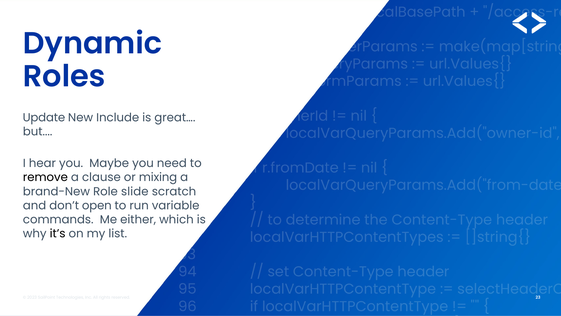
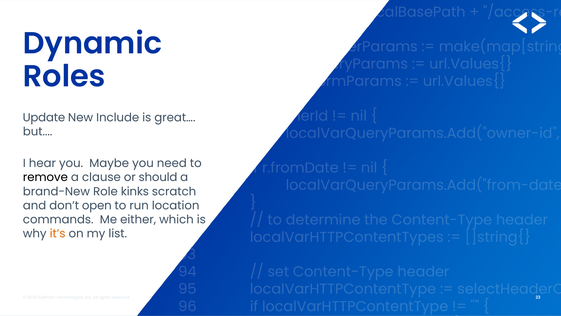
mixing: mixing -> should
slide: slide -> kinks
variable: variable -> location
it’s colour: black -> orange
